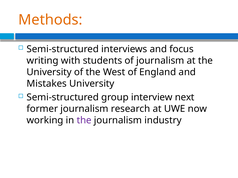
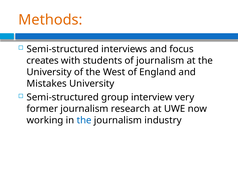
writing: writing -> creates
next: next -> very
the at (84, 121) colour: purple -> blue
